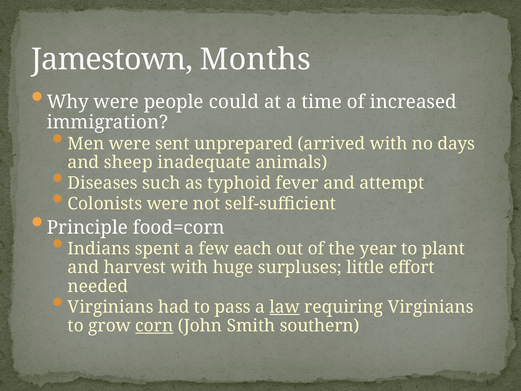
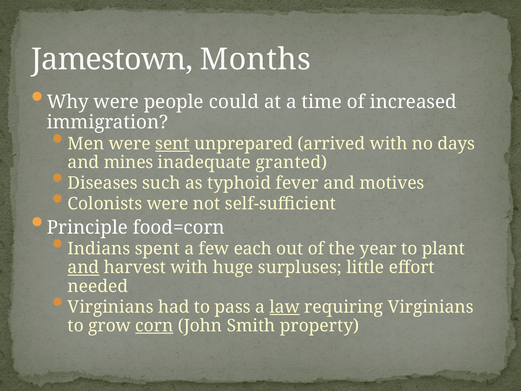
sent underline: none -> present
sheep: sheep -> mines
animals: animals -> granted
attempt: attempt -> motives
and at (83, 267) underline: none -> present
southern: southern -> property
